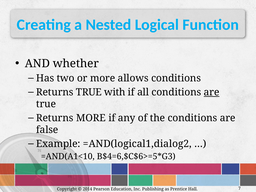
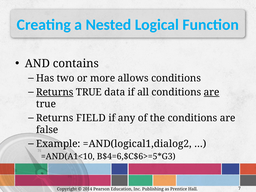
whether: whether -> contains
Returns at (55, 92) underline: none -> present
with: with -> data
Returns MORE: MORE -> FIELD
